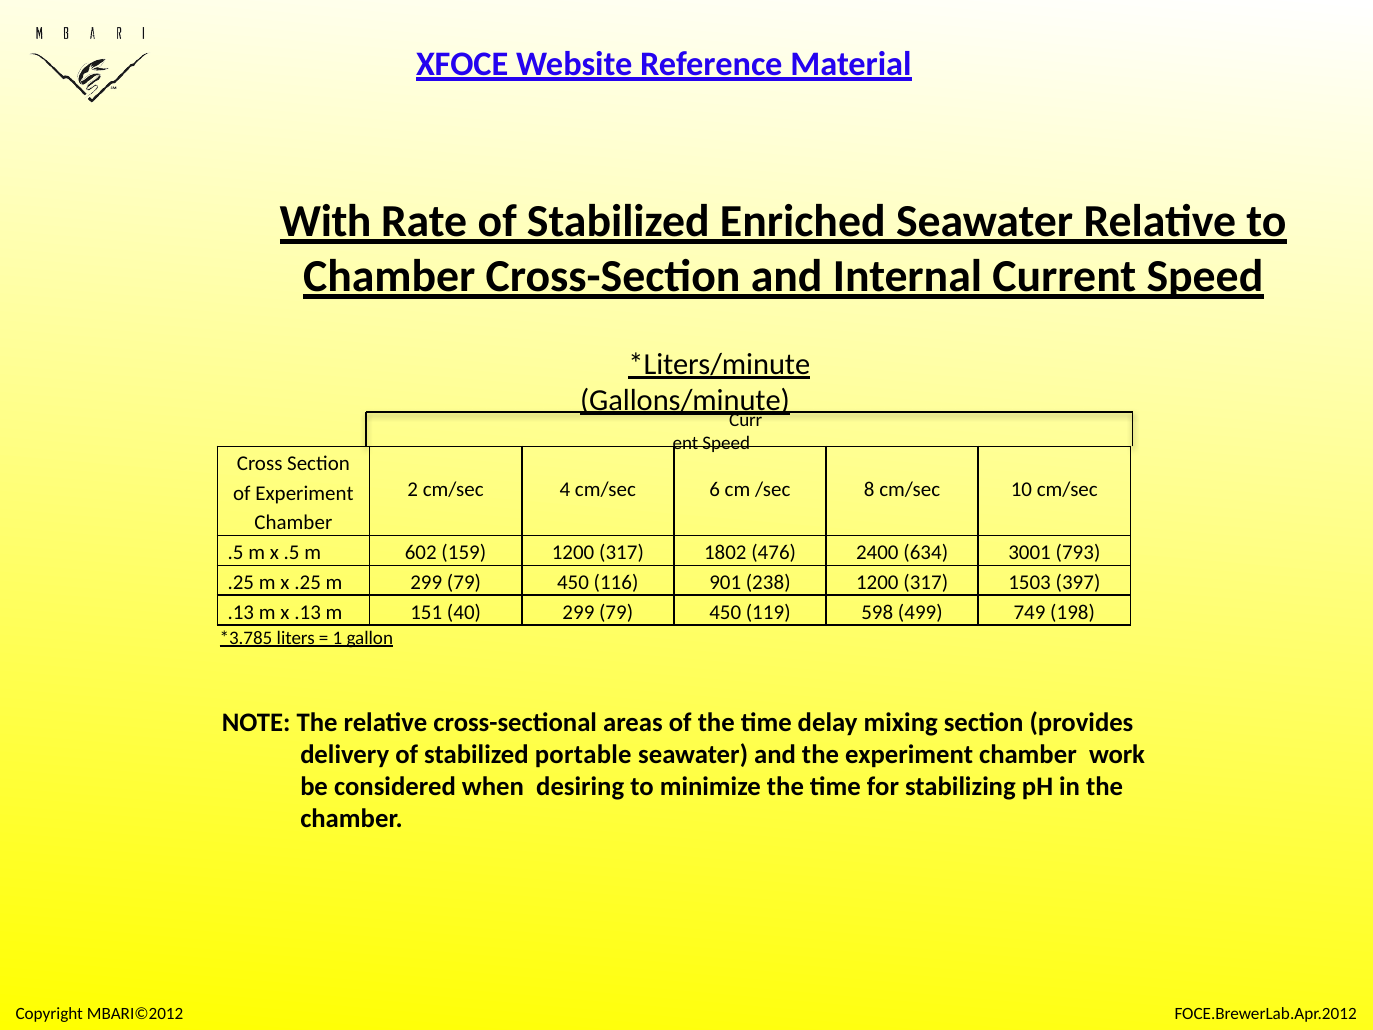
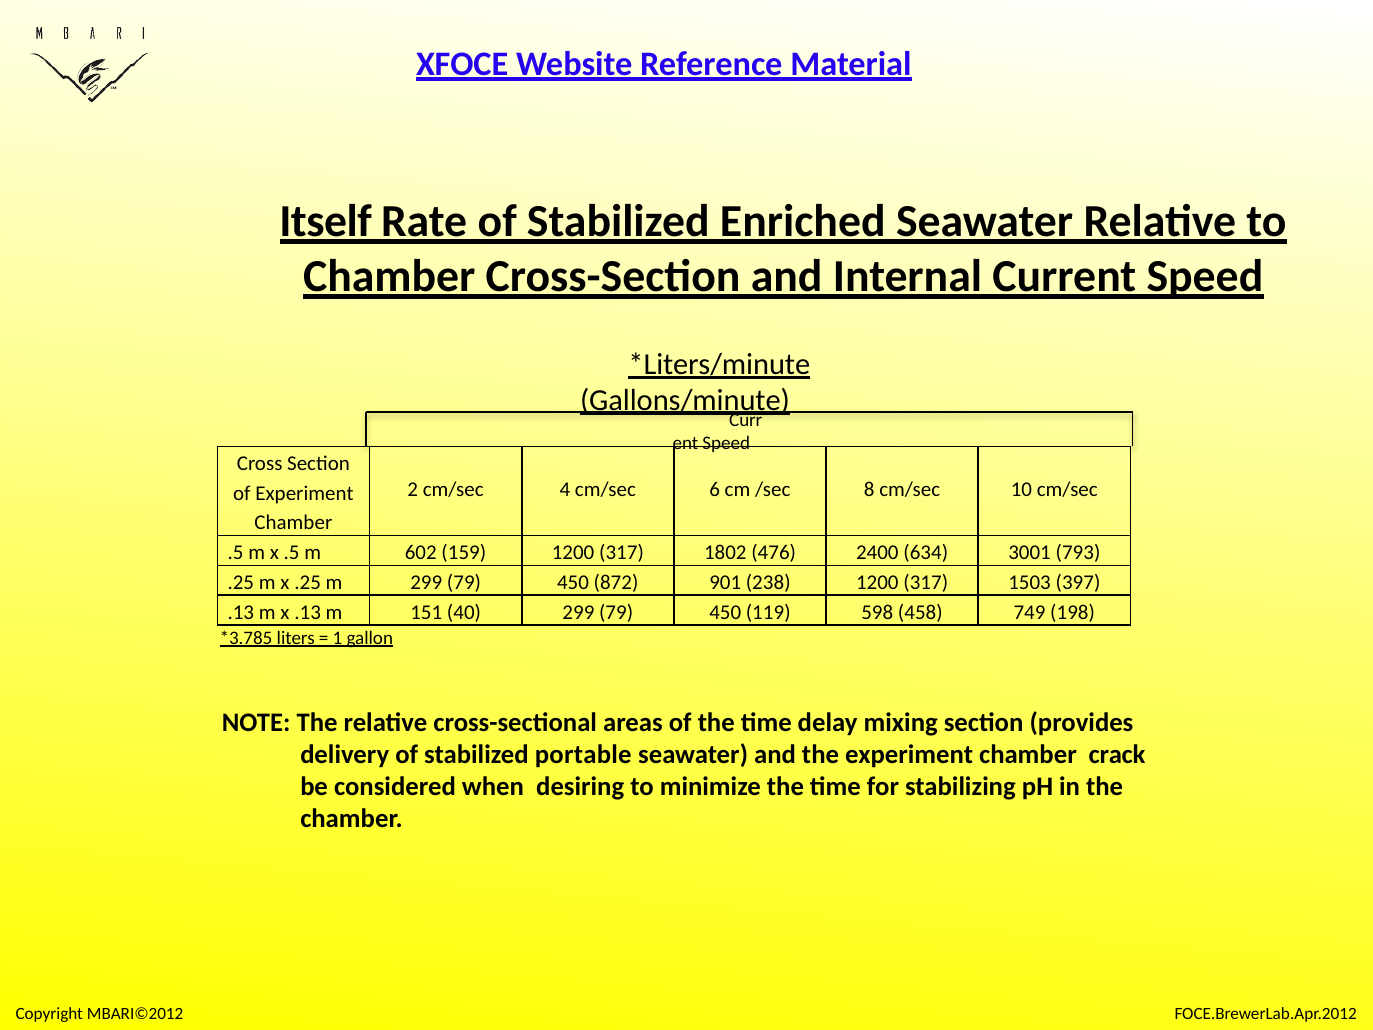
With: With -> Itself
116: 116 -> 872
499: 499 -> 458
work: work -> crack
